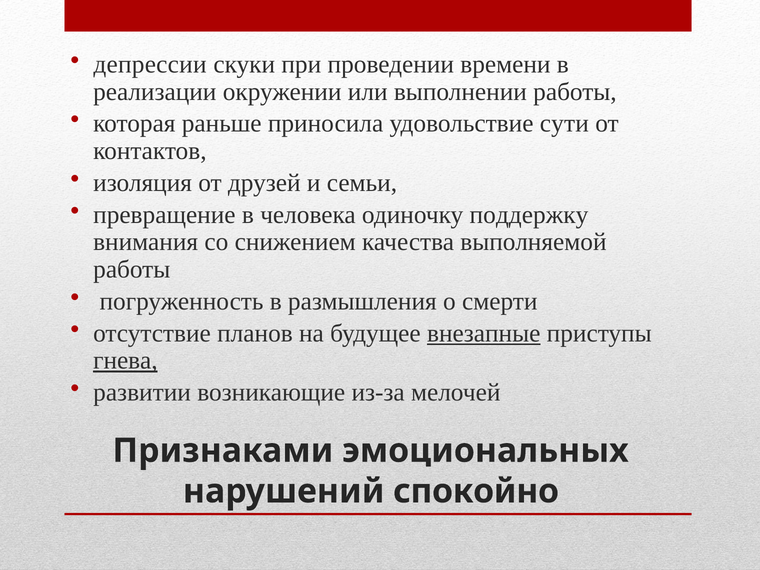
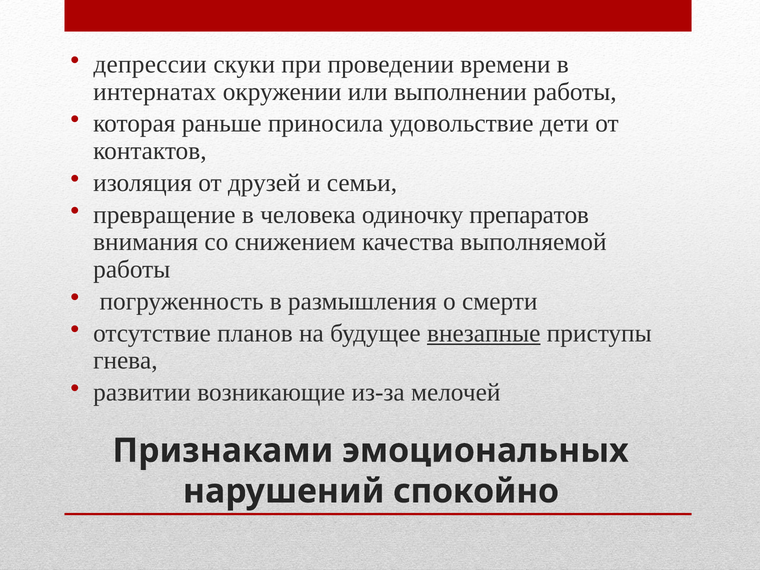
реализации: реализации -> интернатах
сути: сути -> дети
поддержку: поддержку -> препаратов
гнева underline: present -> none
